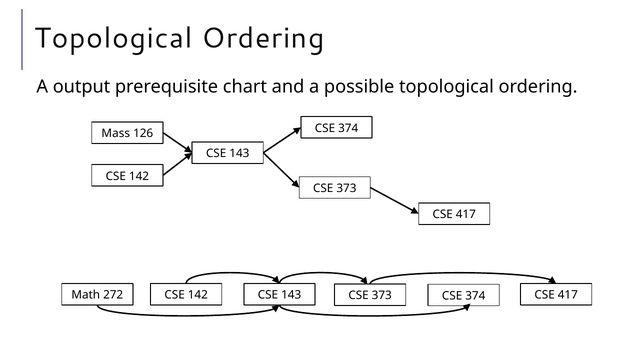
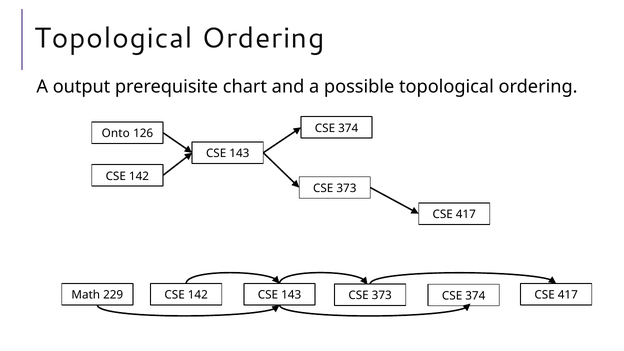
Mass: Mass -> Onto
272: 272 -> 229
